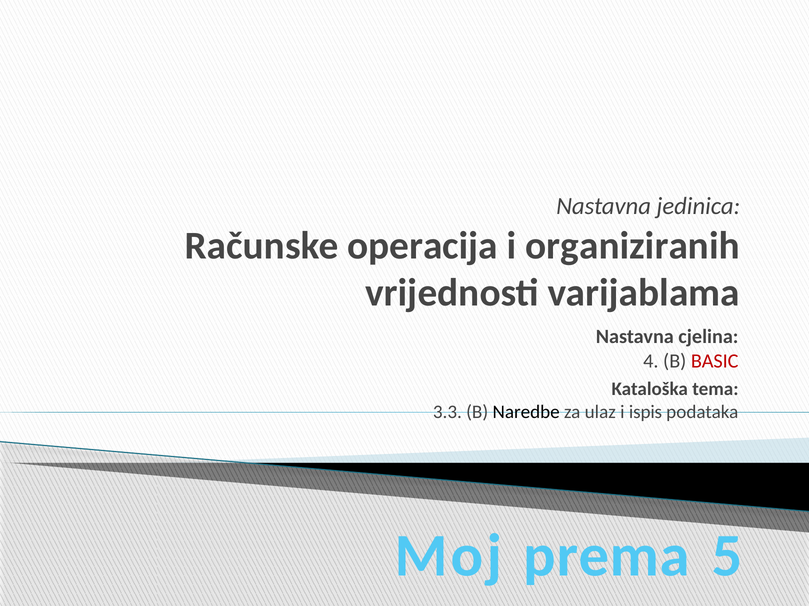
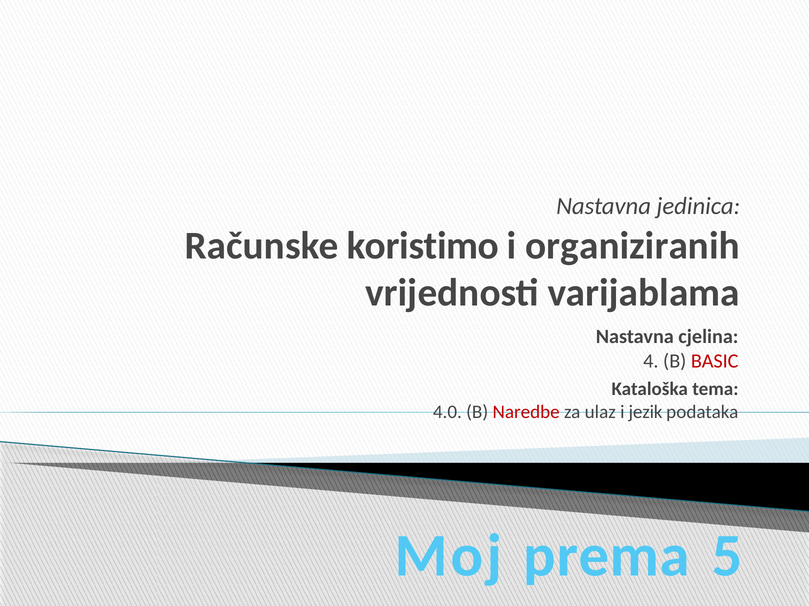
operacija: operacija -> koristimo
3.3: 3.3 -> 4.0
Naredbe colour: black -> red
ispis: ispis -> jezik
